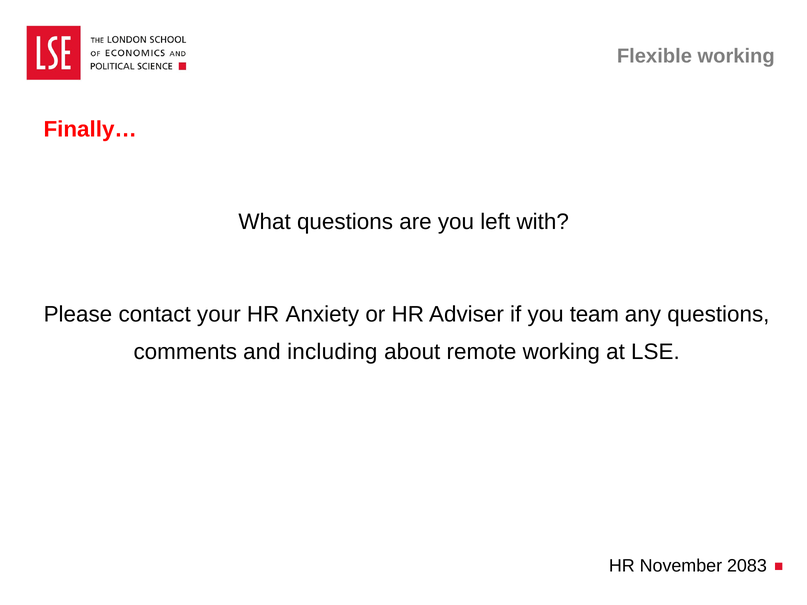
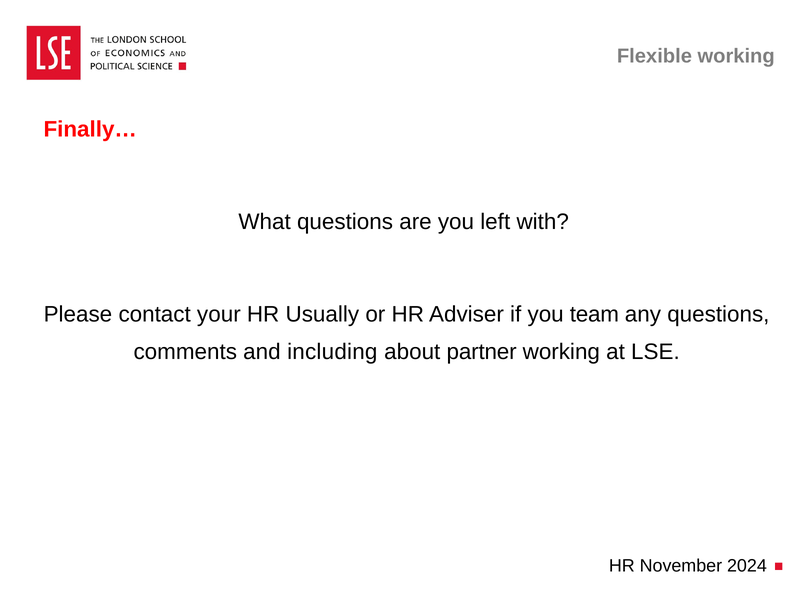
Anxiety: Anxiety -> Usually
remote: remote -> partner
2083: 2083 -> 2024
